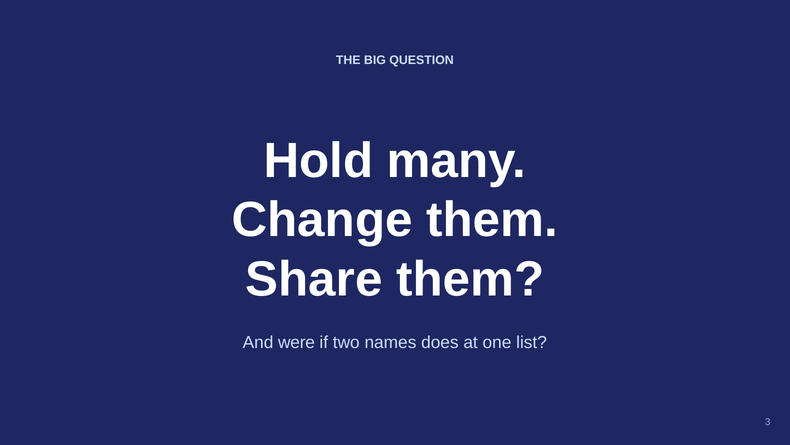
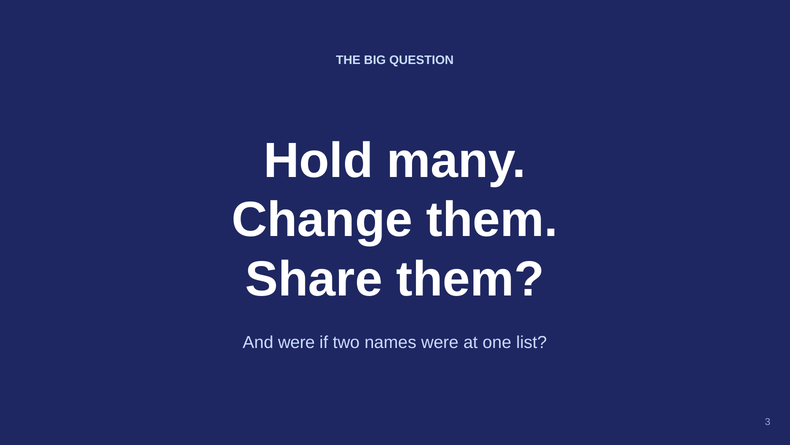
names does: does -> were
